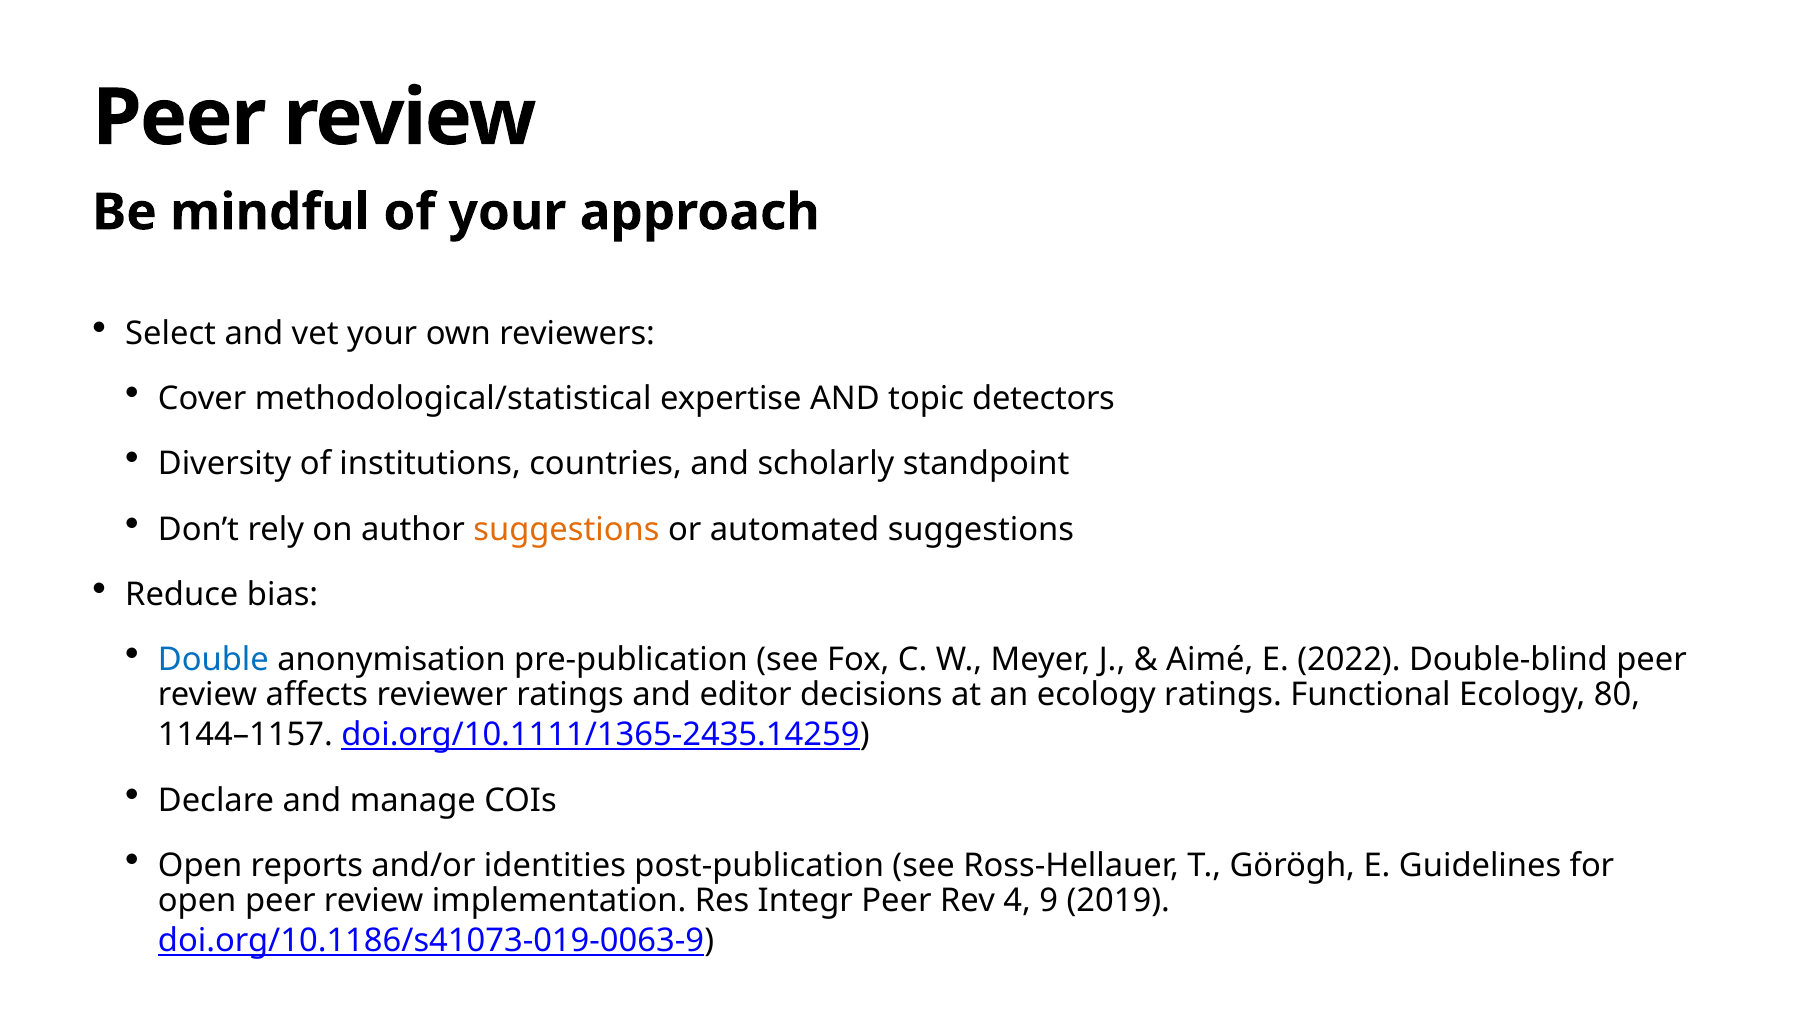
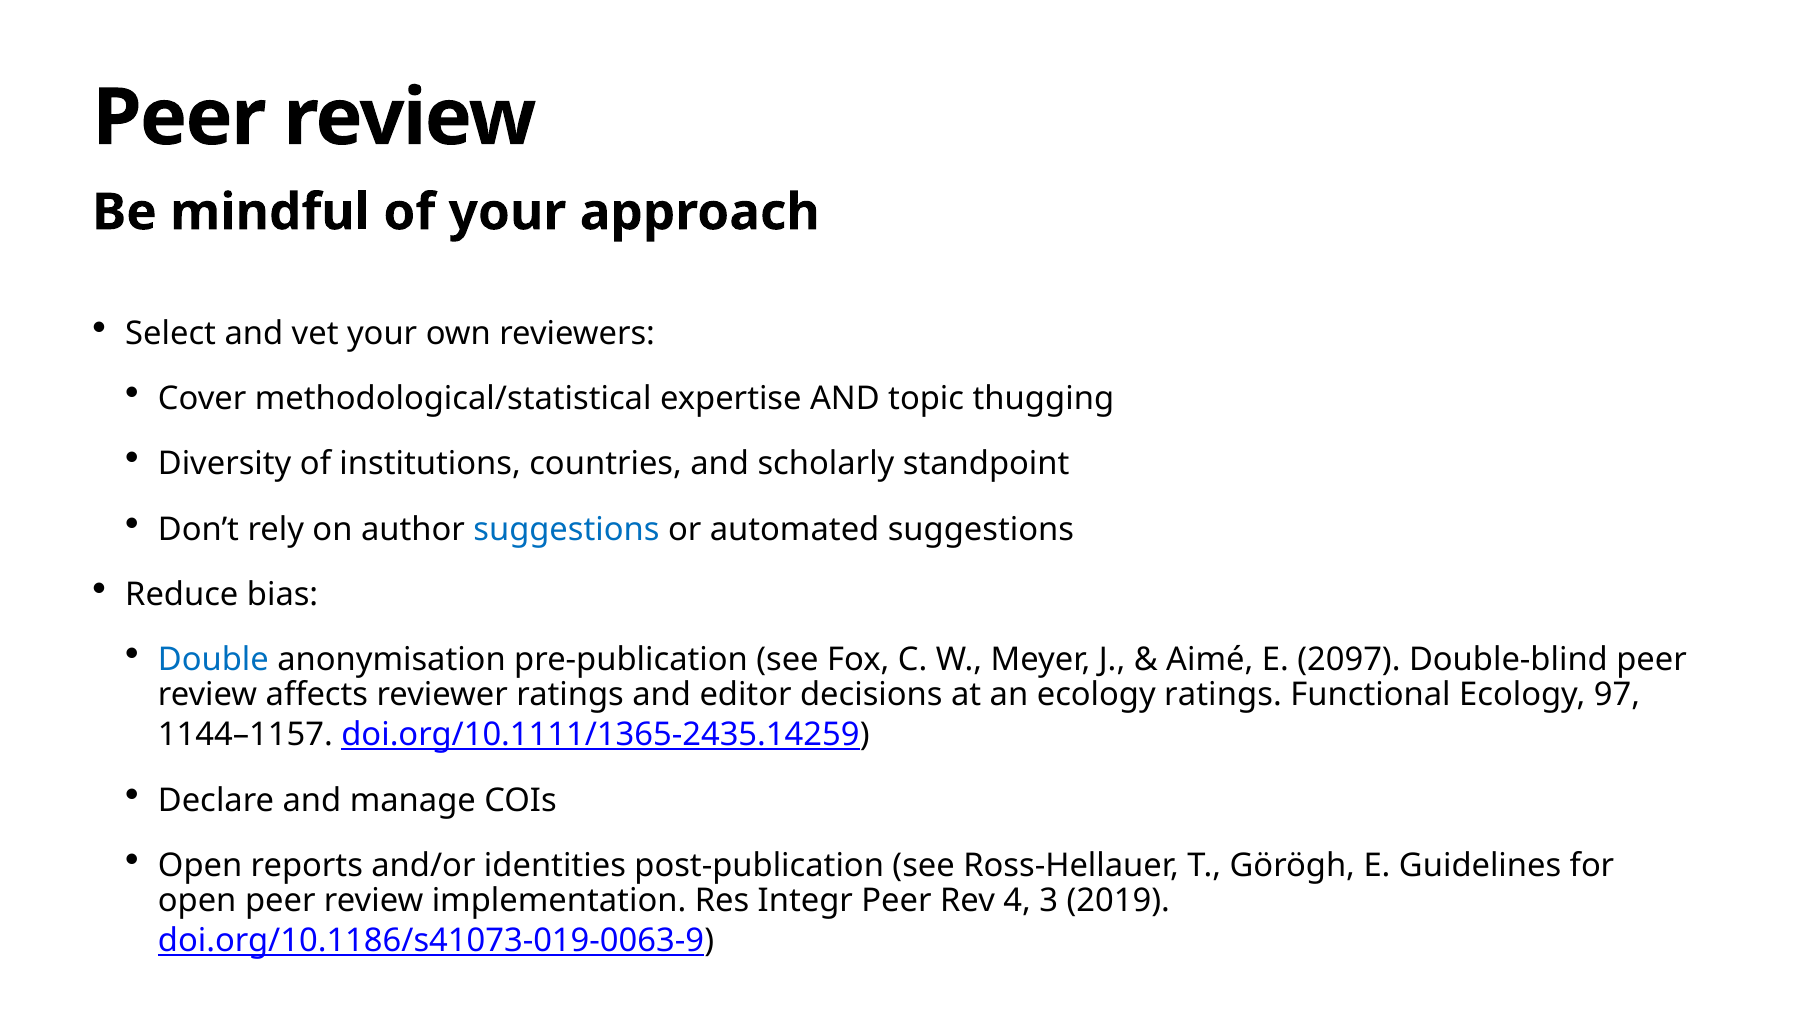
detectors: detectors -> thugging
suggestions at (566, 529) colour: orange -> blue
2022: 2022 -> 2097
80: 80 -> 97
9: 9 -> 3
